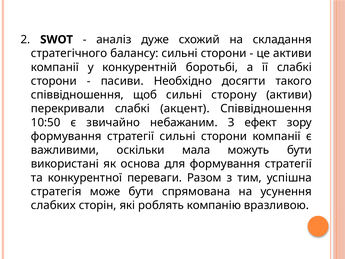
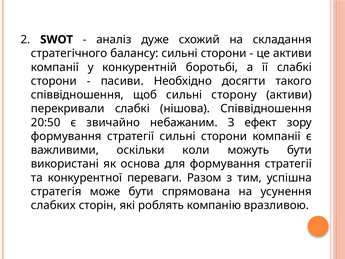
акцент: акцент -> нішова
10:50: 10:50 -> 20:50
мала: мала -> коли
